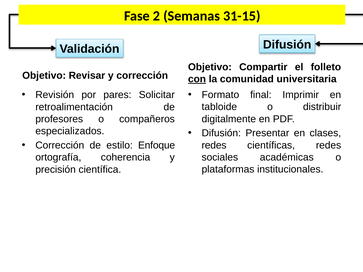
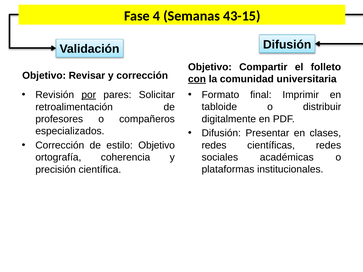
2: 2 -> 4
31-15: 31-15 -> 43-15
por underline: none -> present
estilo Enfoque: Enfoque -> Objetivo
